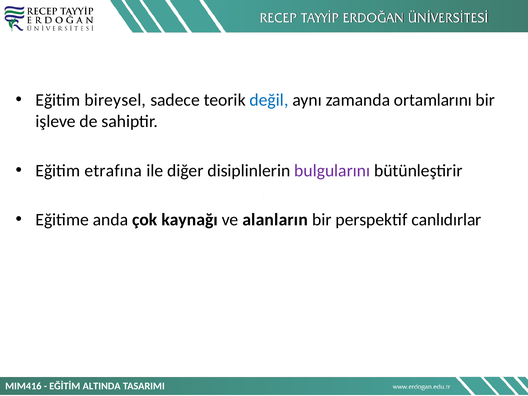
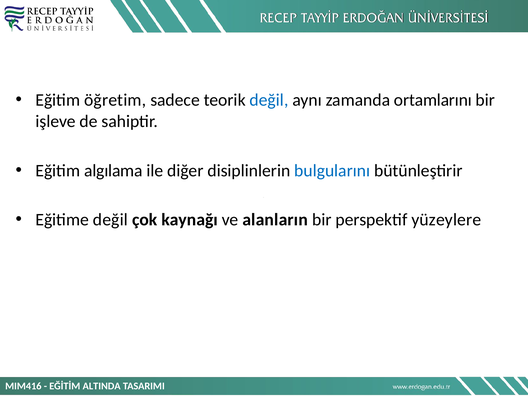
bireysel: bireysel -> öğretim
etrafına: etrafına -> algılama
bulgularını colour: purple -> blue
Eğitime anda: anda -> değil
canlıdırlar: canlıdırlar -> yüzeylere
